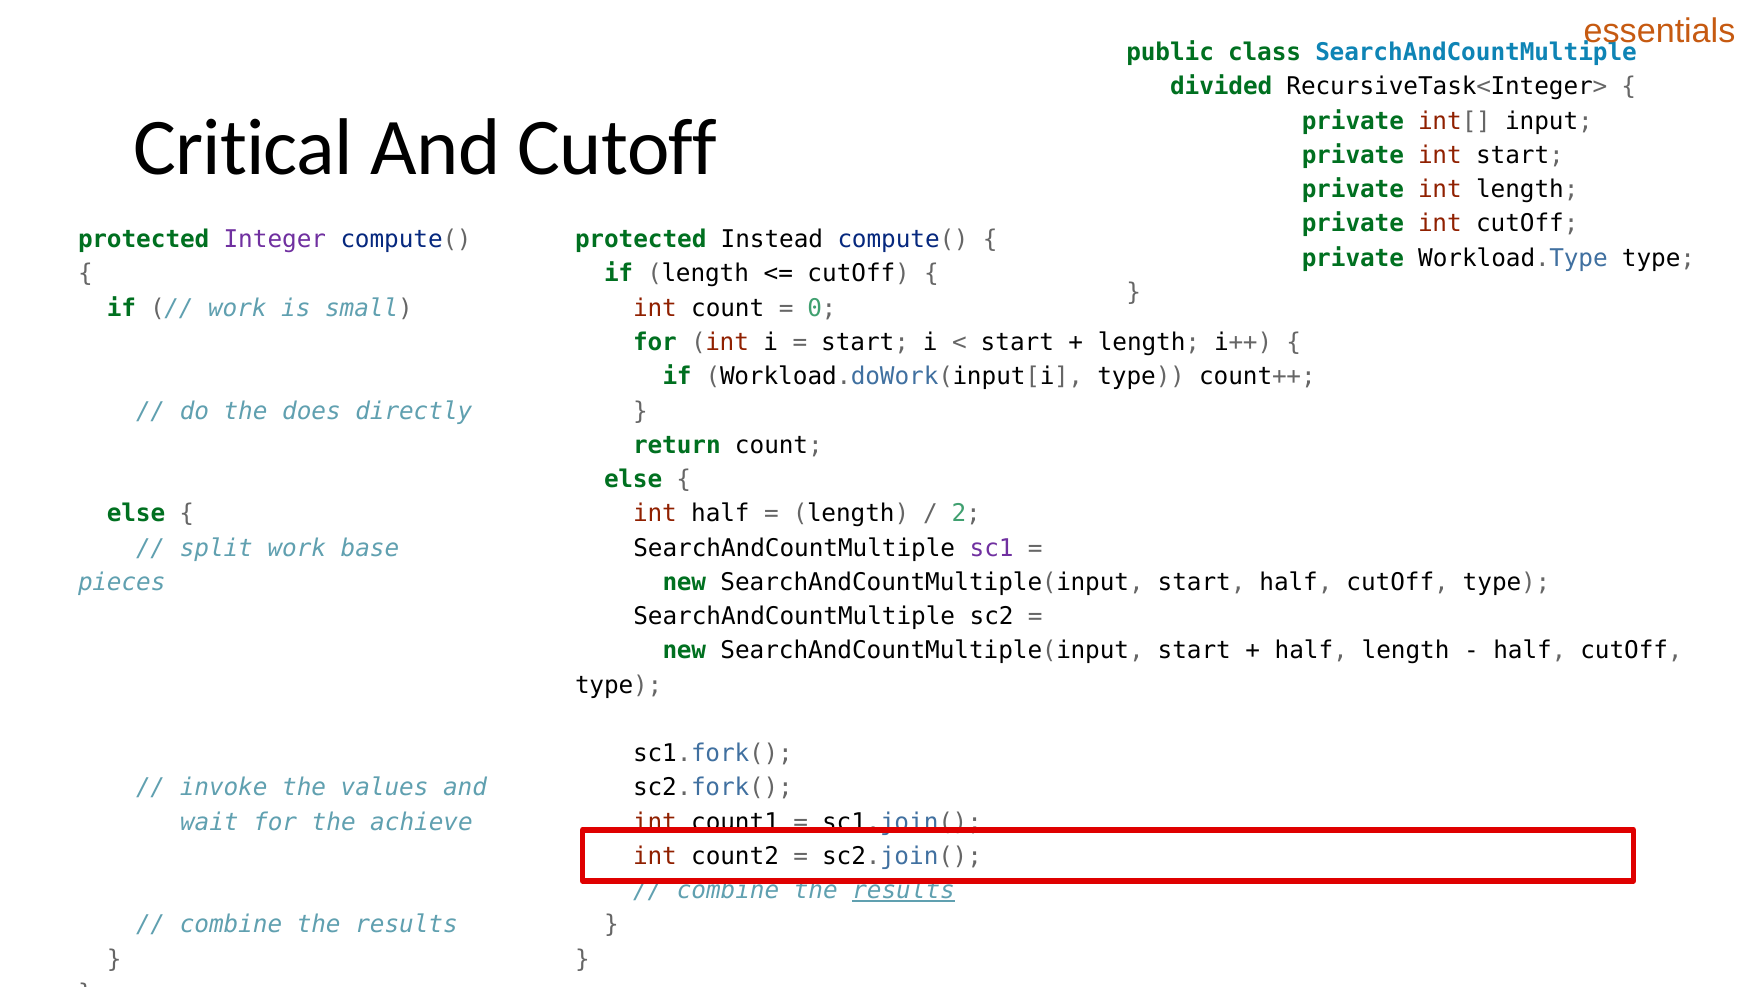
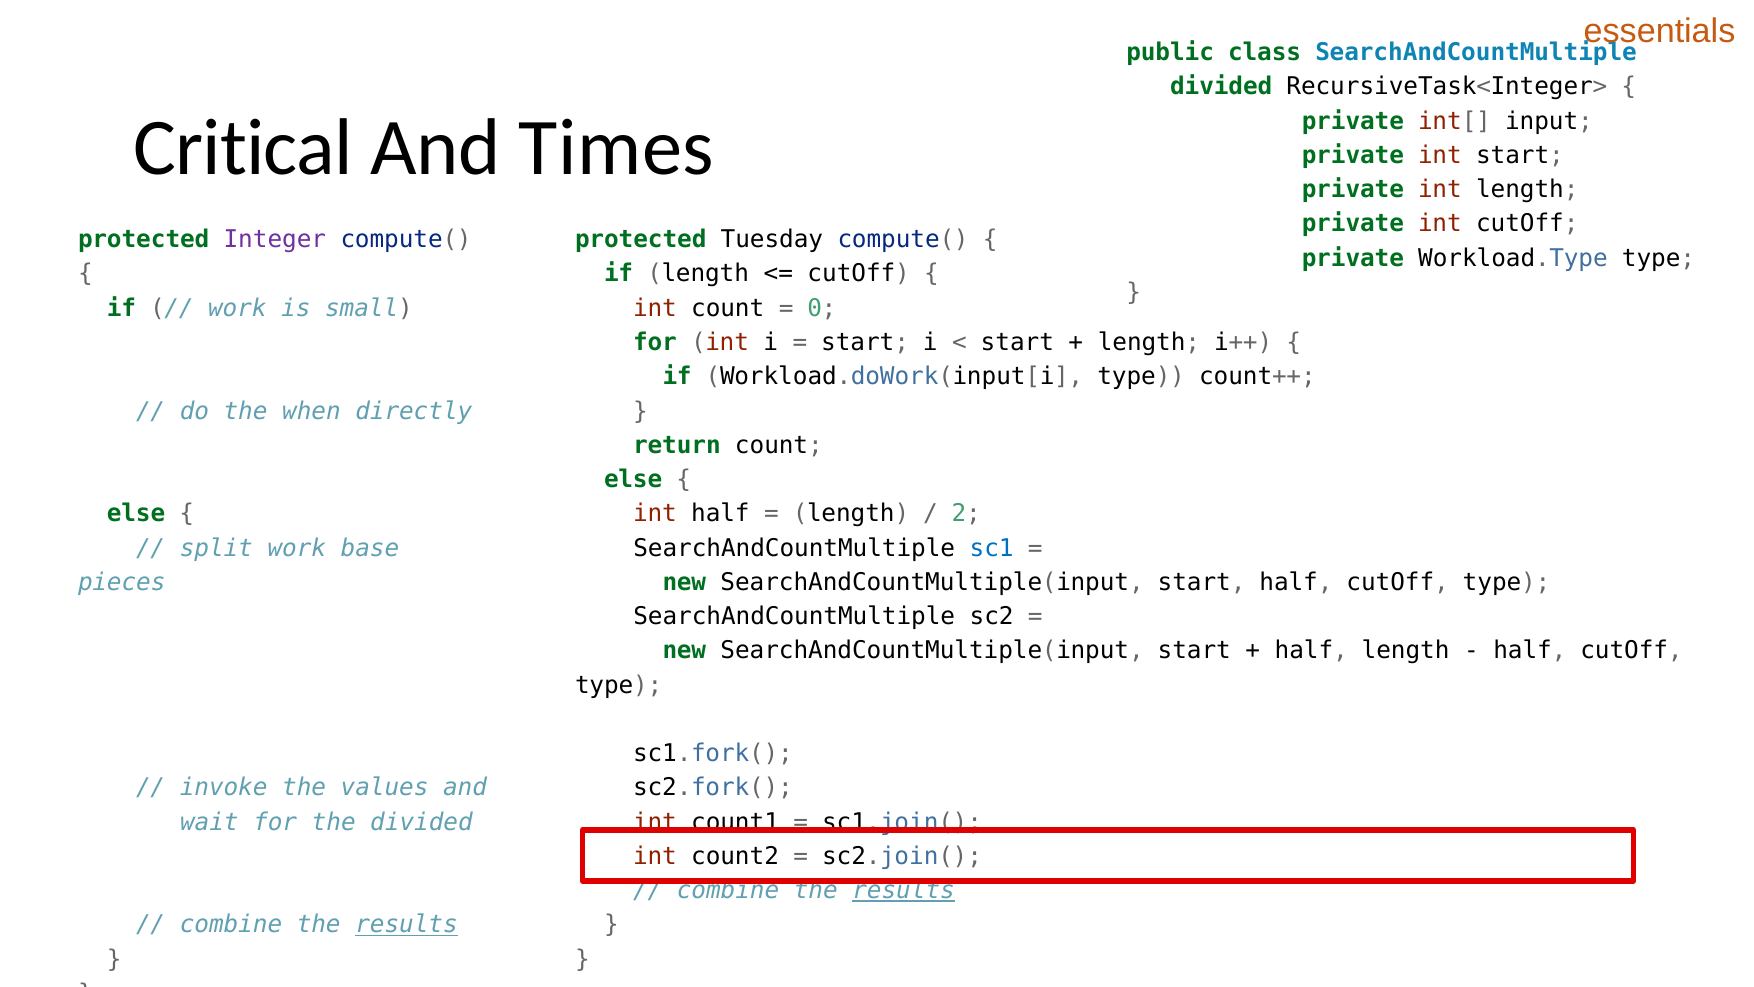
And Cutoff: Cutoff -> Times
Instead: Instead -> Tuesday
does: does -> when
sc1 colour: purple -> blue
the achieve: achieve -> divided
results at (407, 925) underline: none -> present
